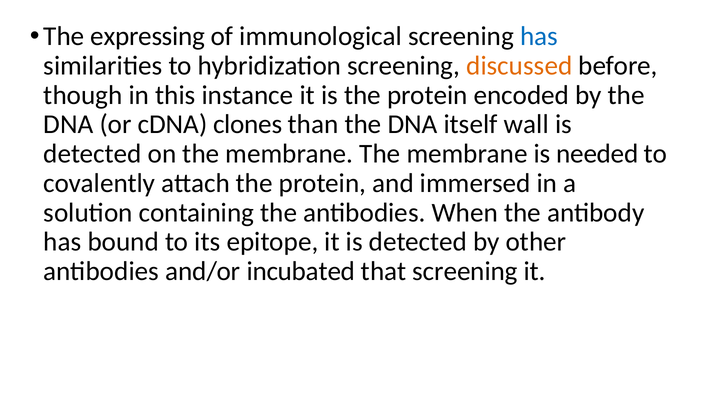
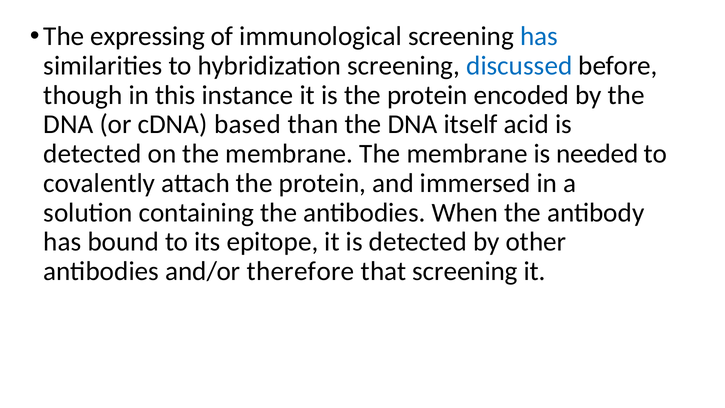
discussed colour: orange -> blue
clones: clones -> based
wall: wall -> acid
incubated: incubated -> therefore
